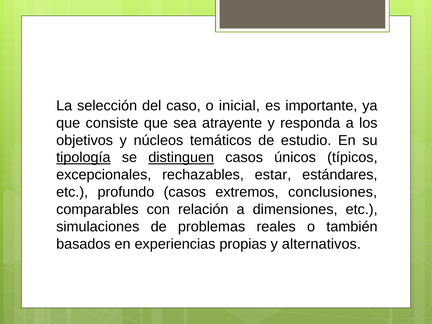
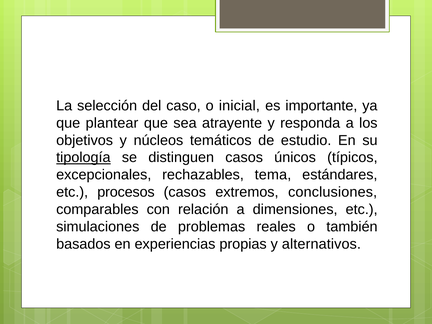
consiste: consiste -> plantear
distinguen underline: present -> none
estar: estar -> tema
profundo: profundo -> procesos
